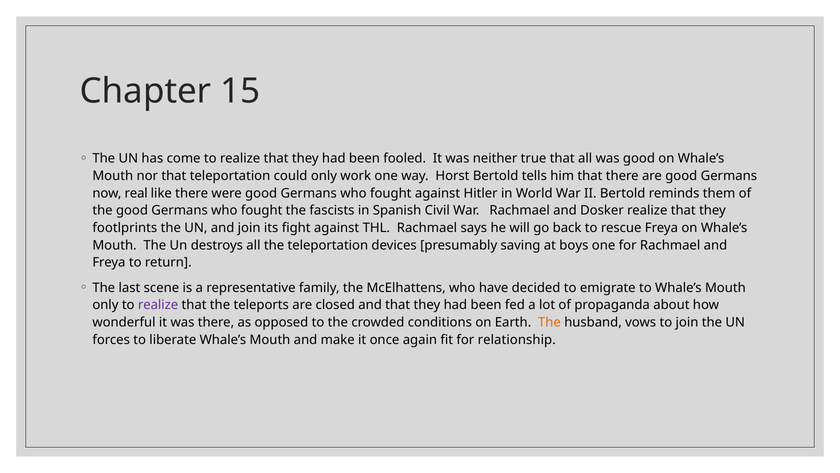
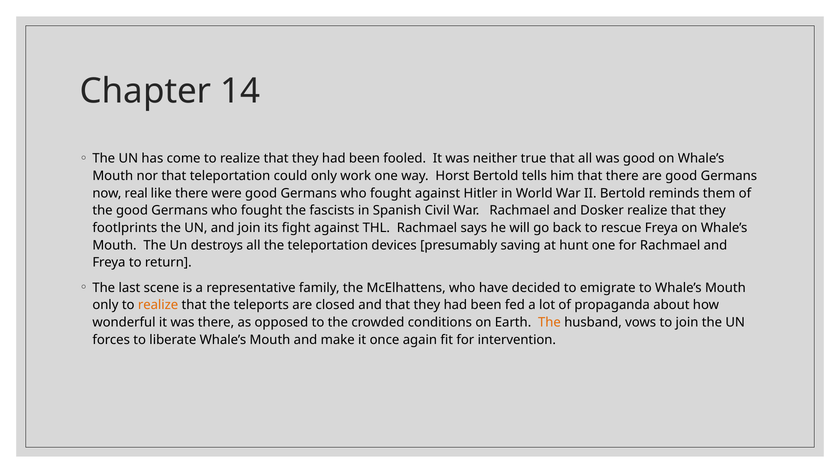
15: 15 -> 14
boys: boys -> hunt
realize at (158, 305) colour: purple -> orange
relationship: relationship -> intervention
